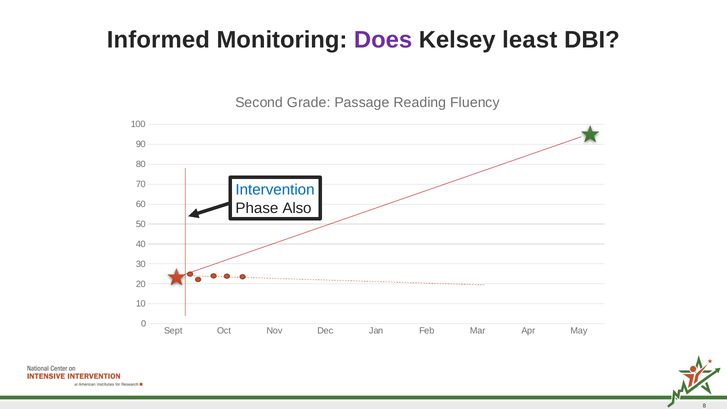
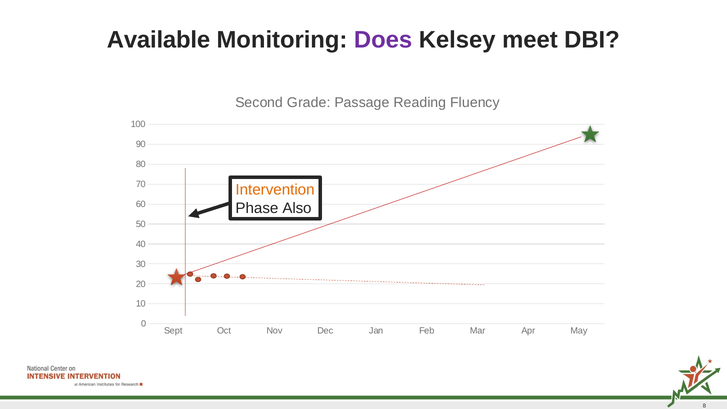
Informed: Informed -> Available
least: least -> meet
Intervention colour: blue -> orange
